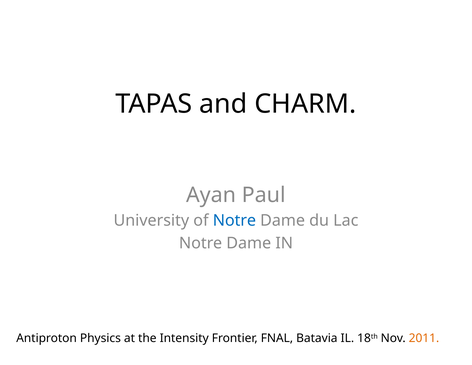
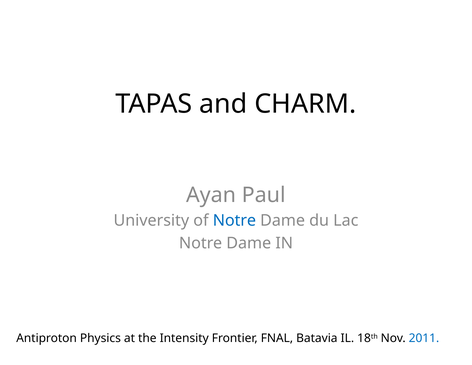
2011 colour: orange -> blue
